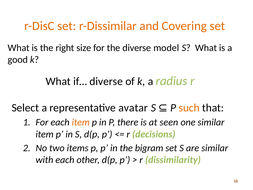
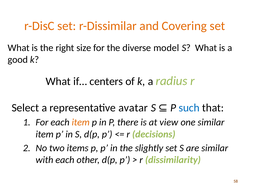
if… diverse: diverse -> centers
such colour: orange -> blue
seen: seen -> view
bigram: bigram -> slightly
